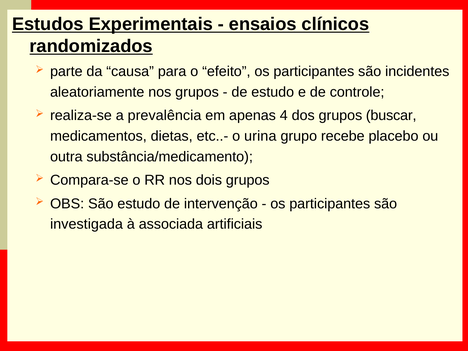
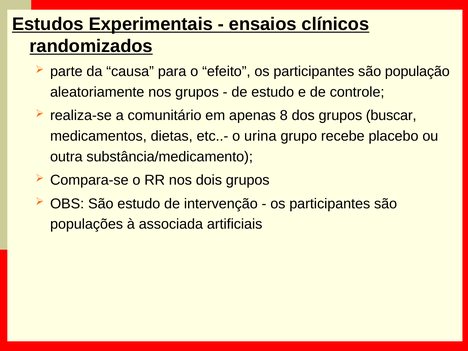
incidentes: incidentes -> população
prevalência: prevalência -> comunitário
4: 4 -> 8
investigada: investigada -> populações
